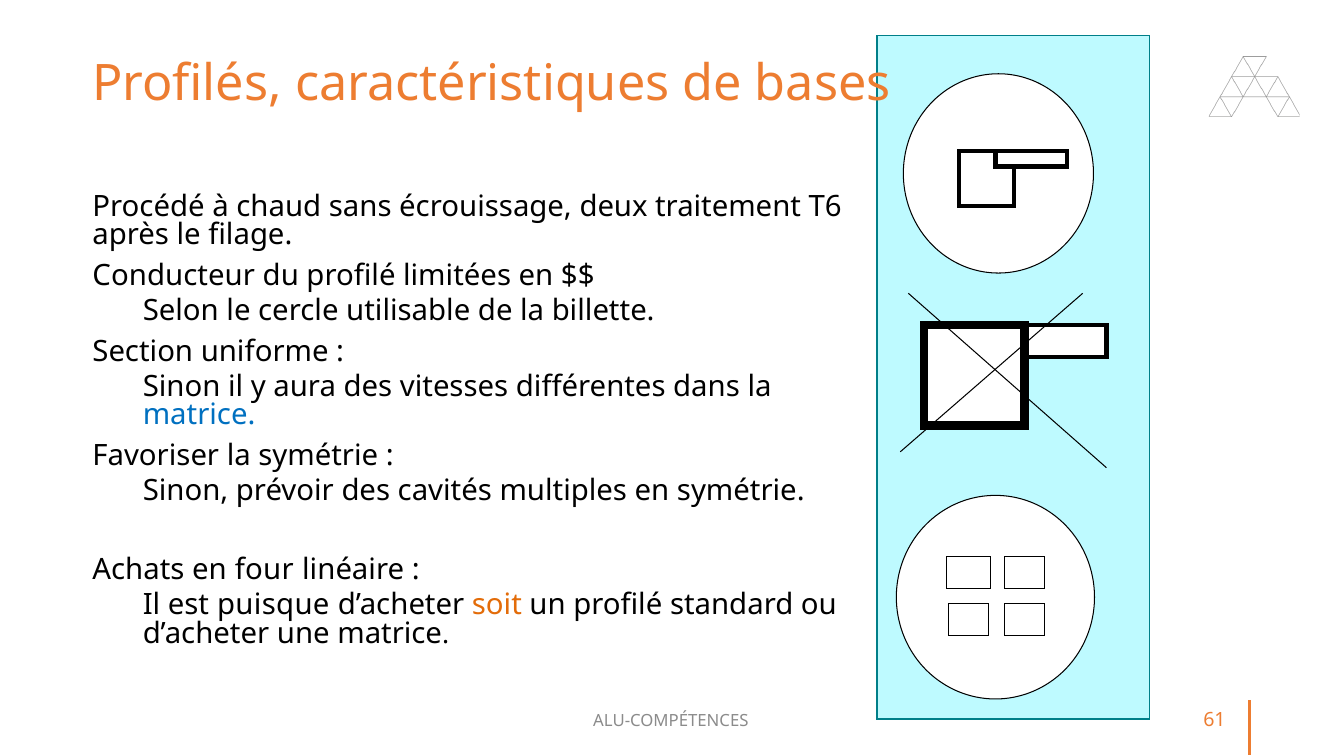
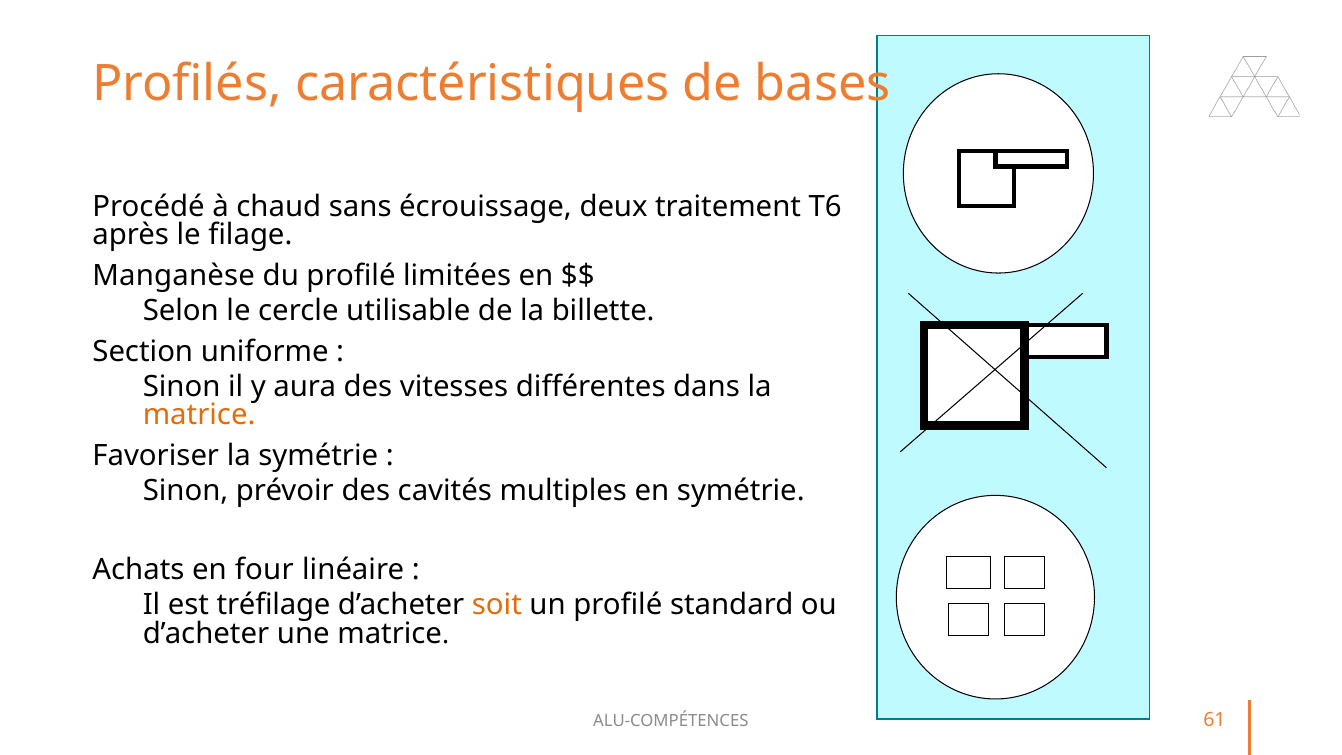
Conducteur: Conducteur -> Manganèse
matrice at (199, 415) colour: blue -> orange
puisque: puisque -> tréfilage
